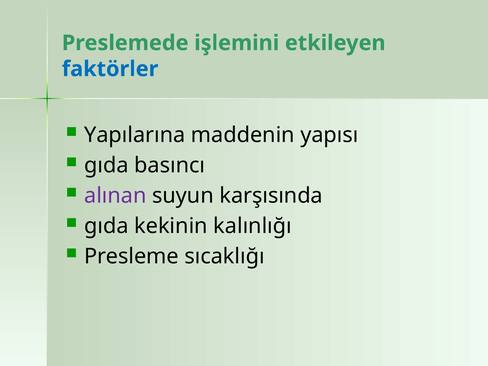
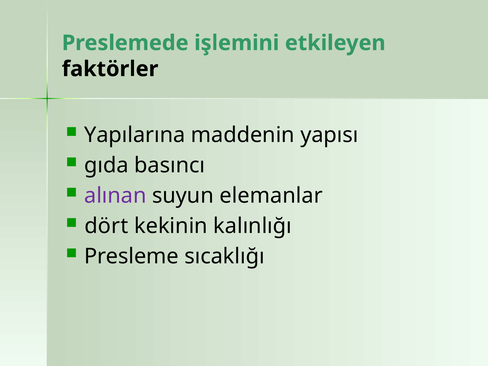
faktörler colour: blue -> black
karşısında: karşısında -> elemanlar
gıda at (106, 226): gıda -> dört
